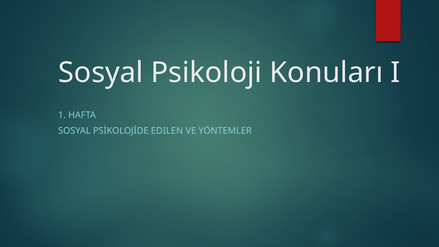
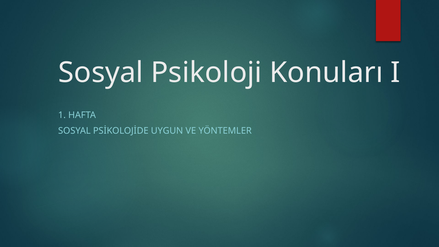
EDILEN: EDILEN -> UYGUN
